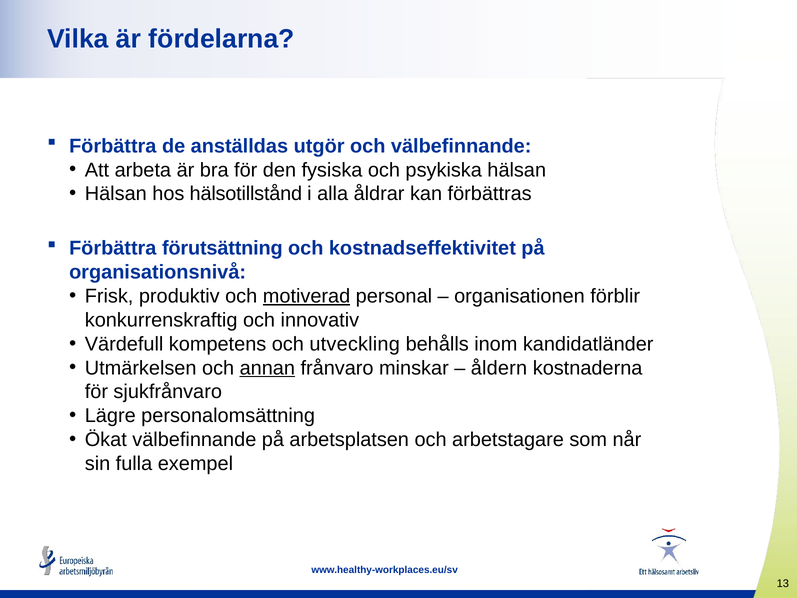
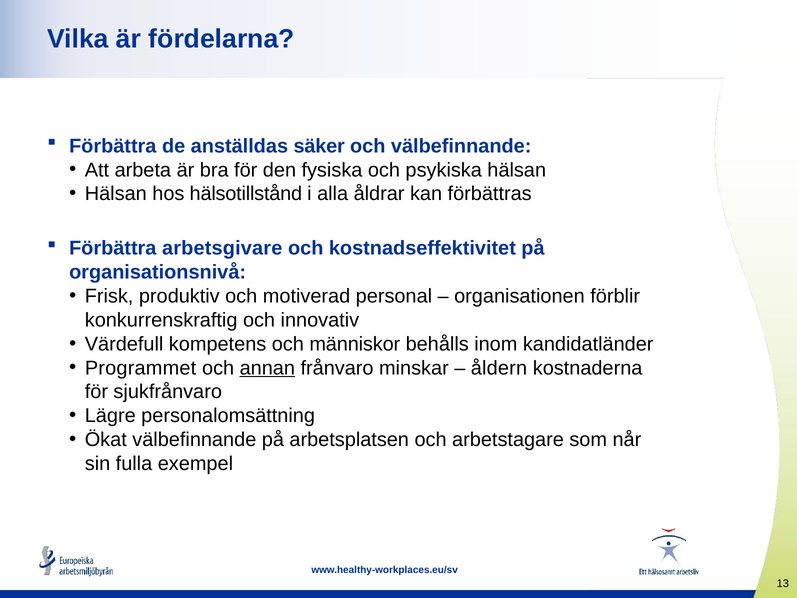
utgör: utgör -> säker
förutsättning: förutsättning -> arbetsgivare
motiverad underline: present -> none
utveckling: utveckling -> människor
Utmärkelsen: Utmärkelsen -> Programmet
